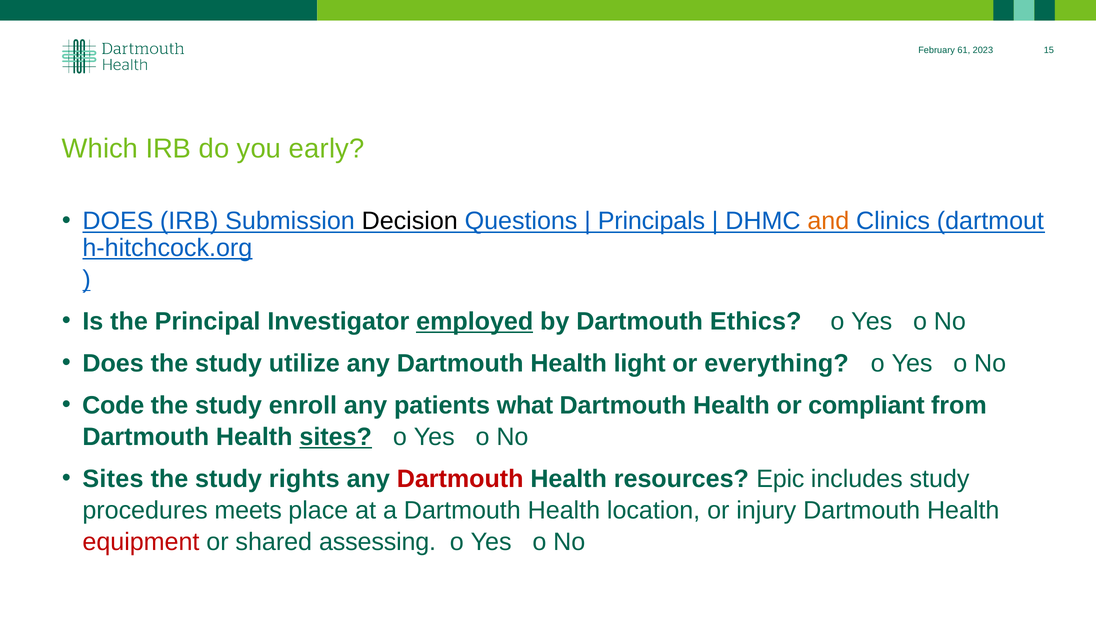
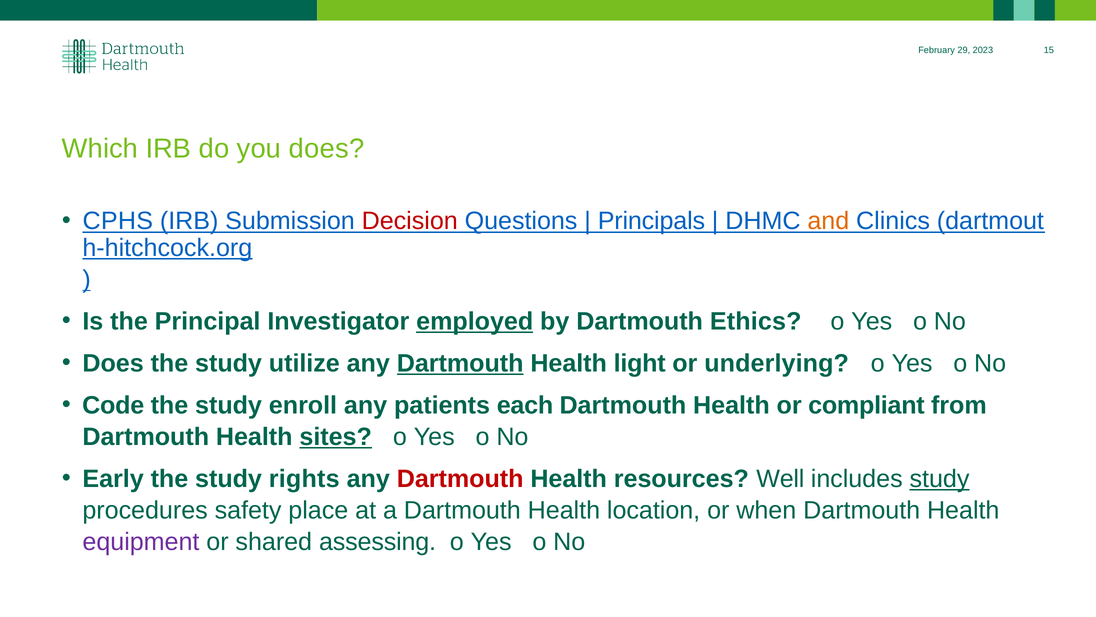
61: 61 -> 29
you early: early -> does
DOES at (118, 221): DOES -> CPHS
Decision colour: black -> red
Dartmouth at (460, 363) underline: none -> present
everything: everything -> underlying
what: what -> each
Sites at (113, 478): Sites -> Early
Epic: Epic -> Well
study at (940, 478) underline: none -> present
meets: meets -> safety
injury: injury -> when
equipment colour: red -> purple
